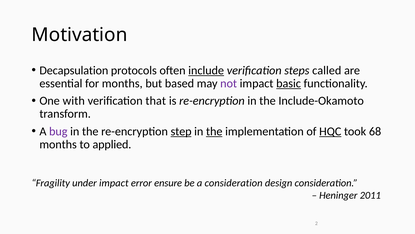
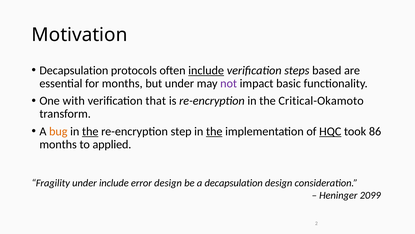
called: called -> based
but based: based -> under
basic underline: present -> none
Include-Okamoto: Include-Okamoto -> Critical-Okamoto
bug colour: purple -> orange
the at (90, 131) underline: none -> present
step underline: present -> none
68: 68 -> 86
under impact: impact -> include
error ensure: ensure -> design
a consideration: consideration -> decapsulation
2011: 2011 -> 2099
